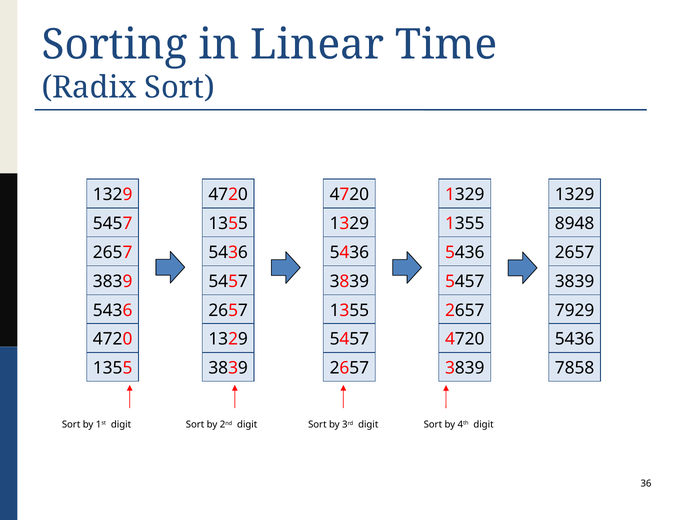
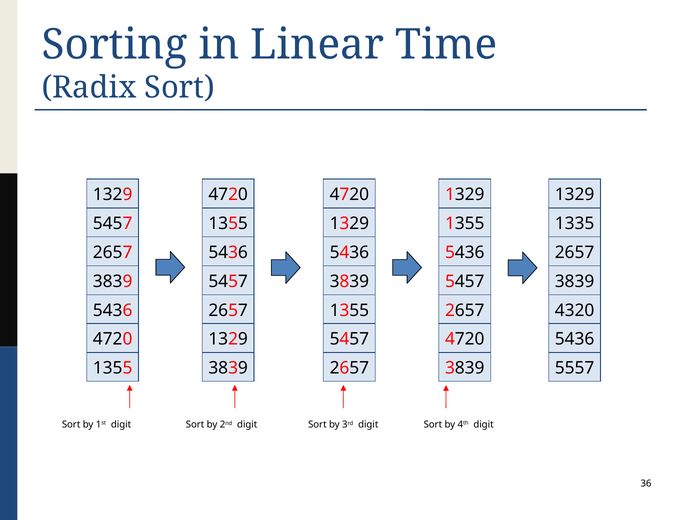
8948: 8948 -> 1335
7929: 7929 -> 4320
7858: 7858 -> 5557
